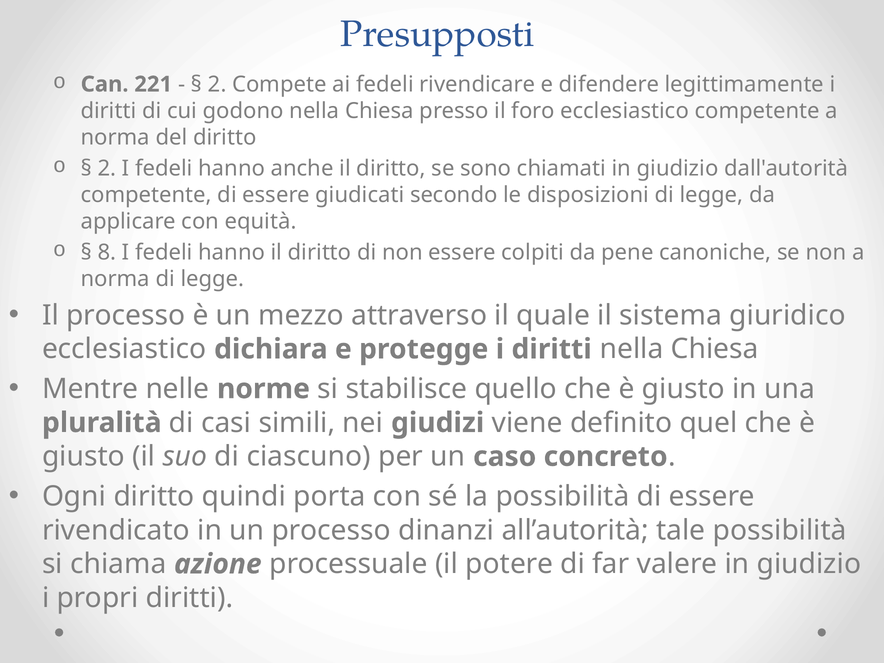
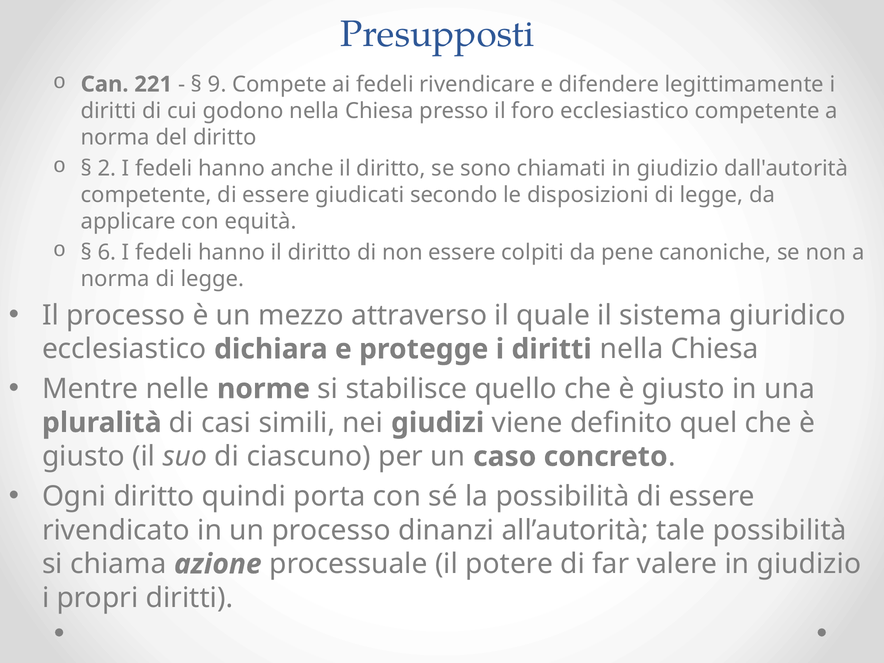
2 at (217, 84): 2 -> 9
8: 8 -> 6
